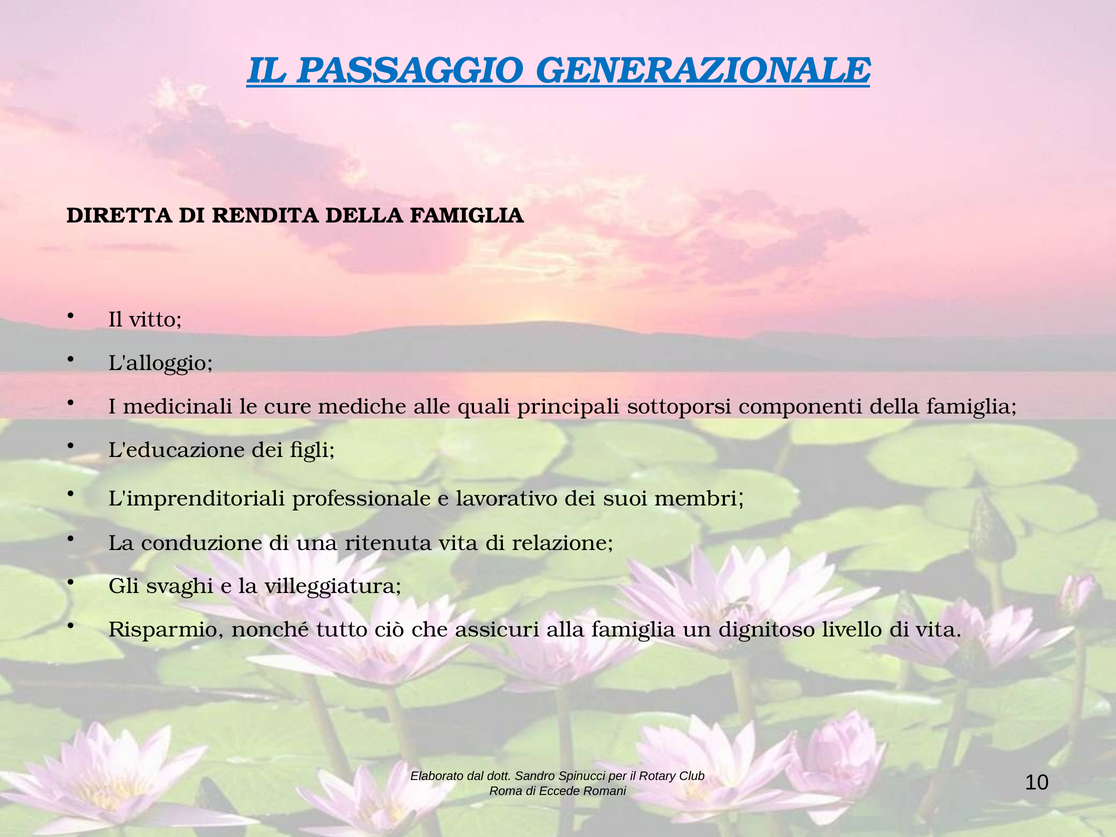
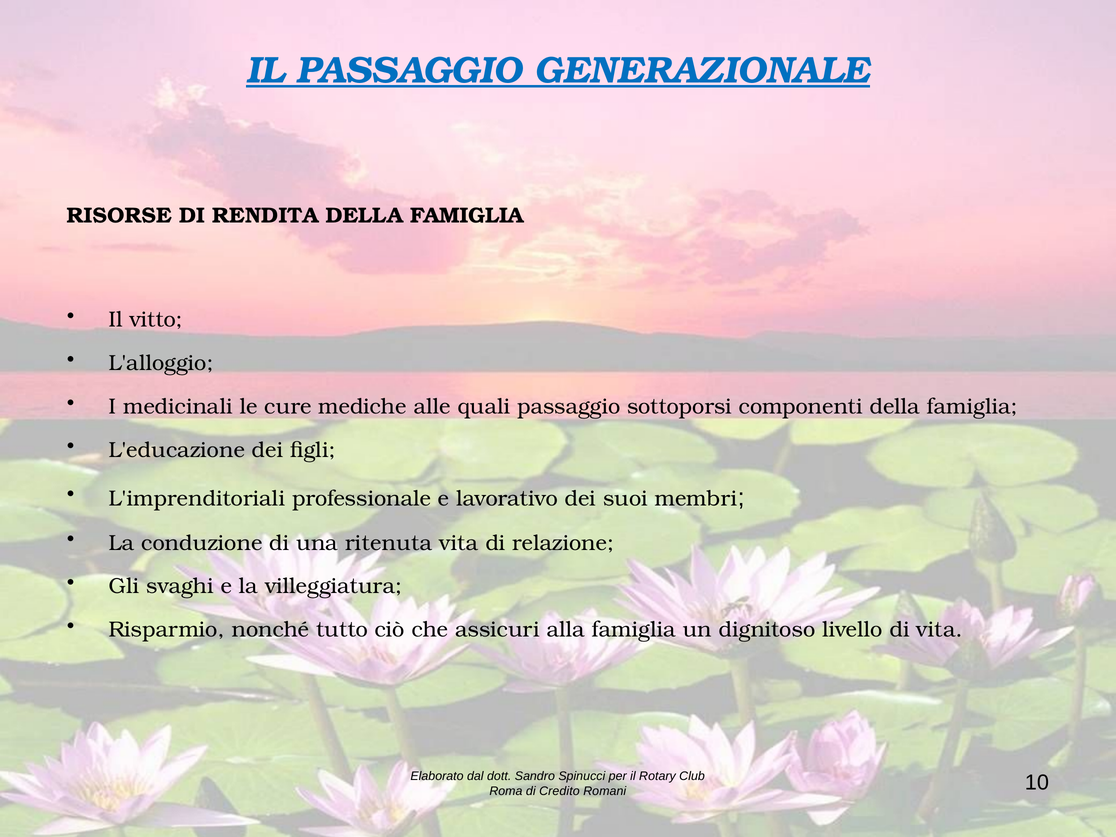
DIRETTA: DIRETTA -> RISORSE
quali principali: principali -> passaggio
Eccede: Eccede -> Credito
